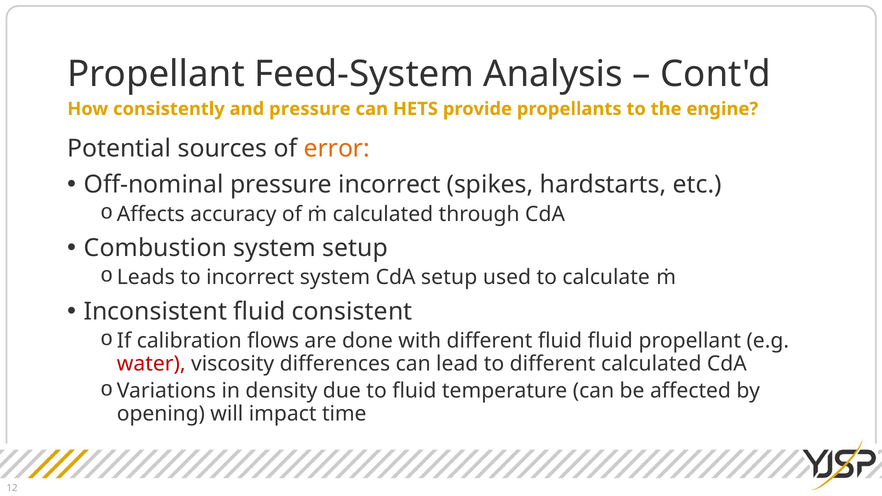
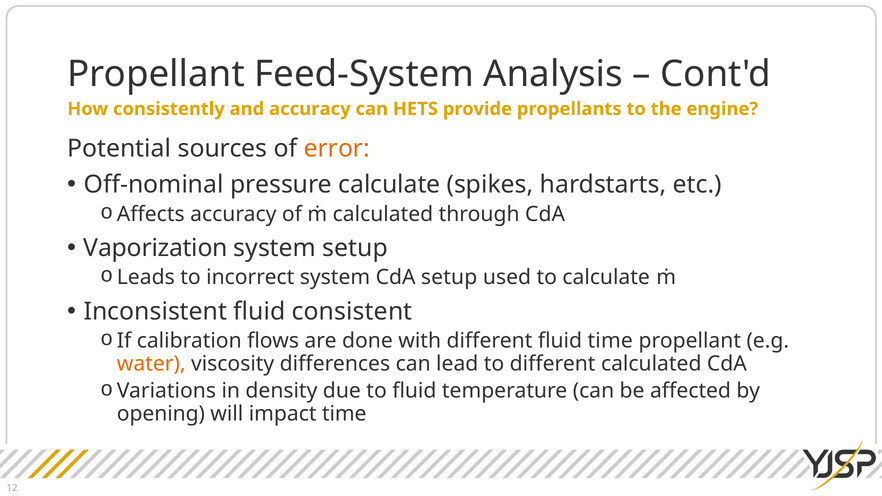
and pressure: pressure -> accuracy
pressure incorrect: incorrect -> calculate
Combustion: Combustion -> Vaporization
fluid fluid: fluid -> time
water colour: red -> orange
